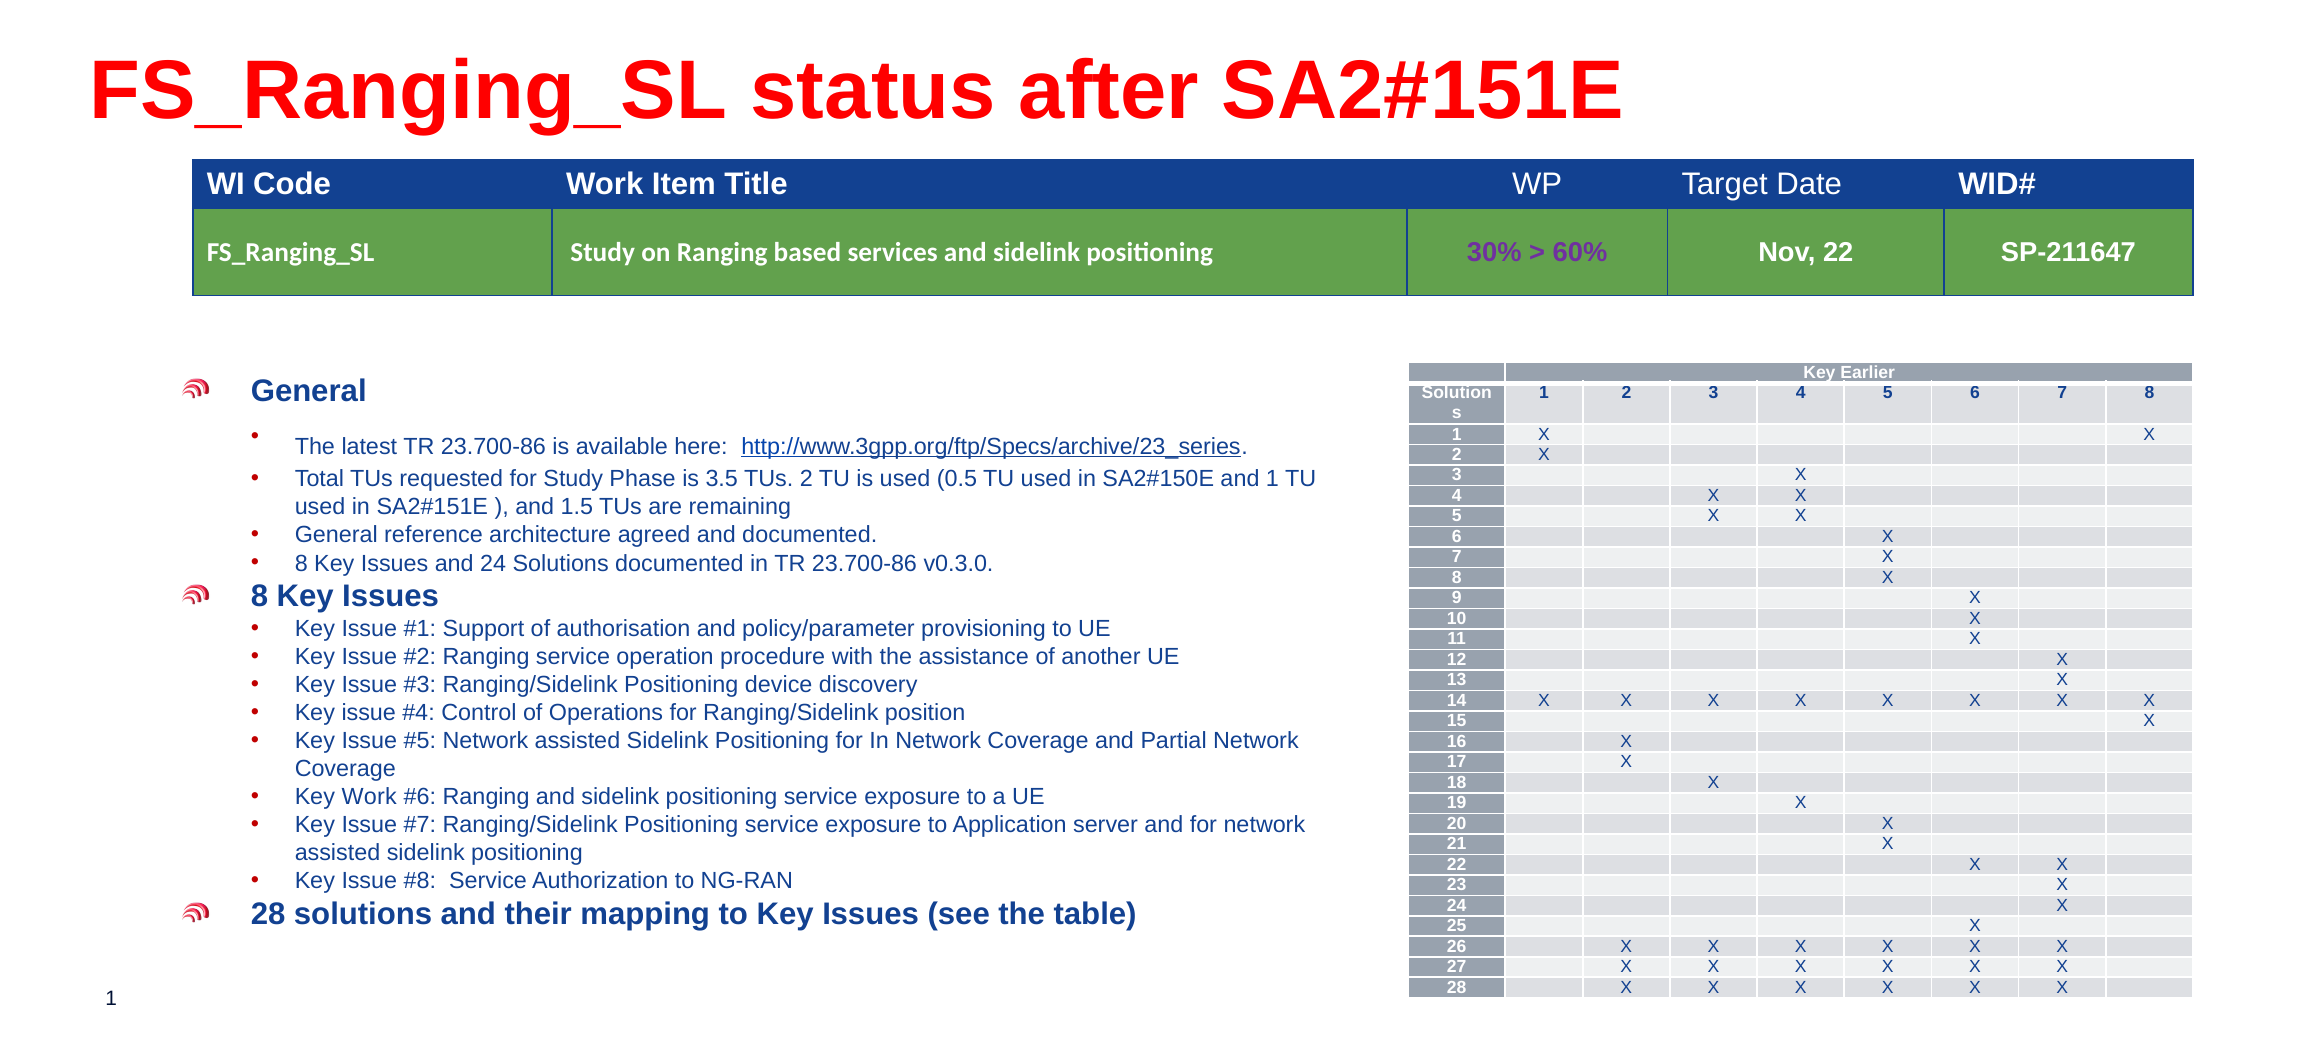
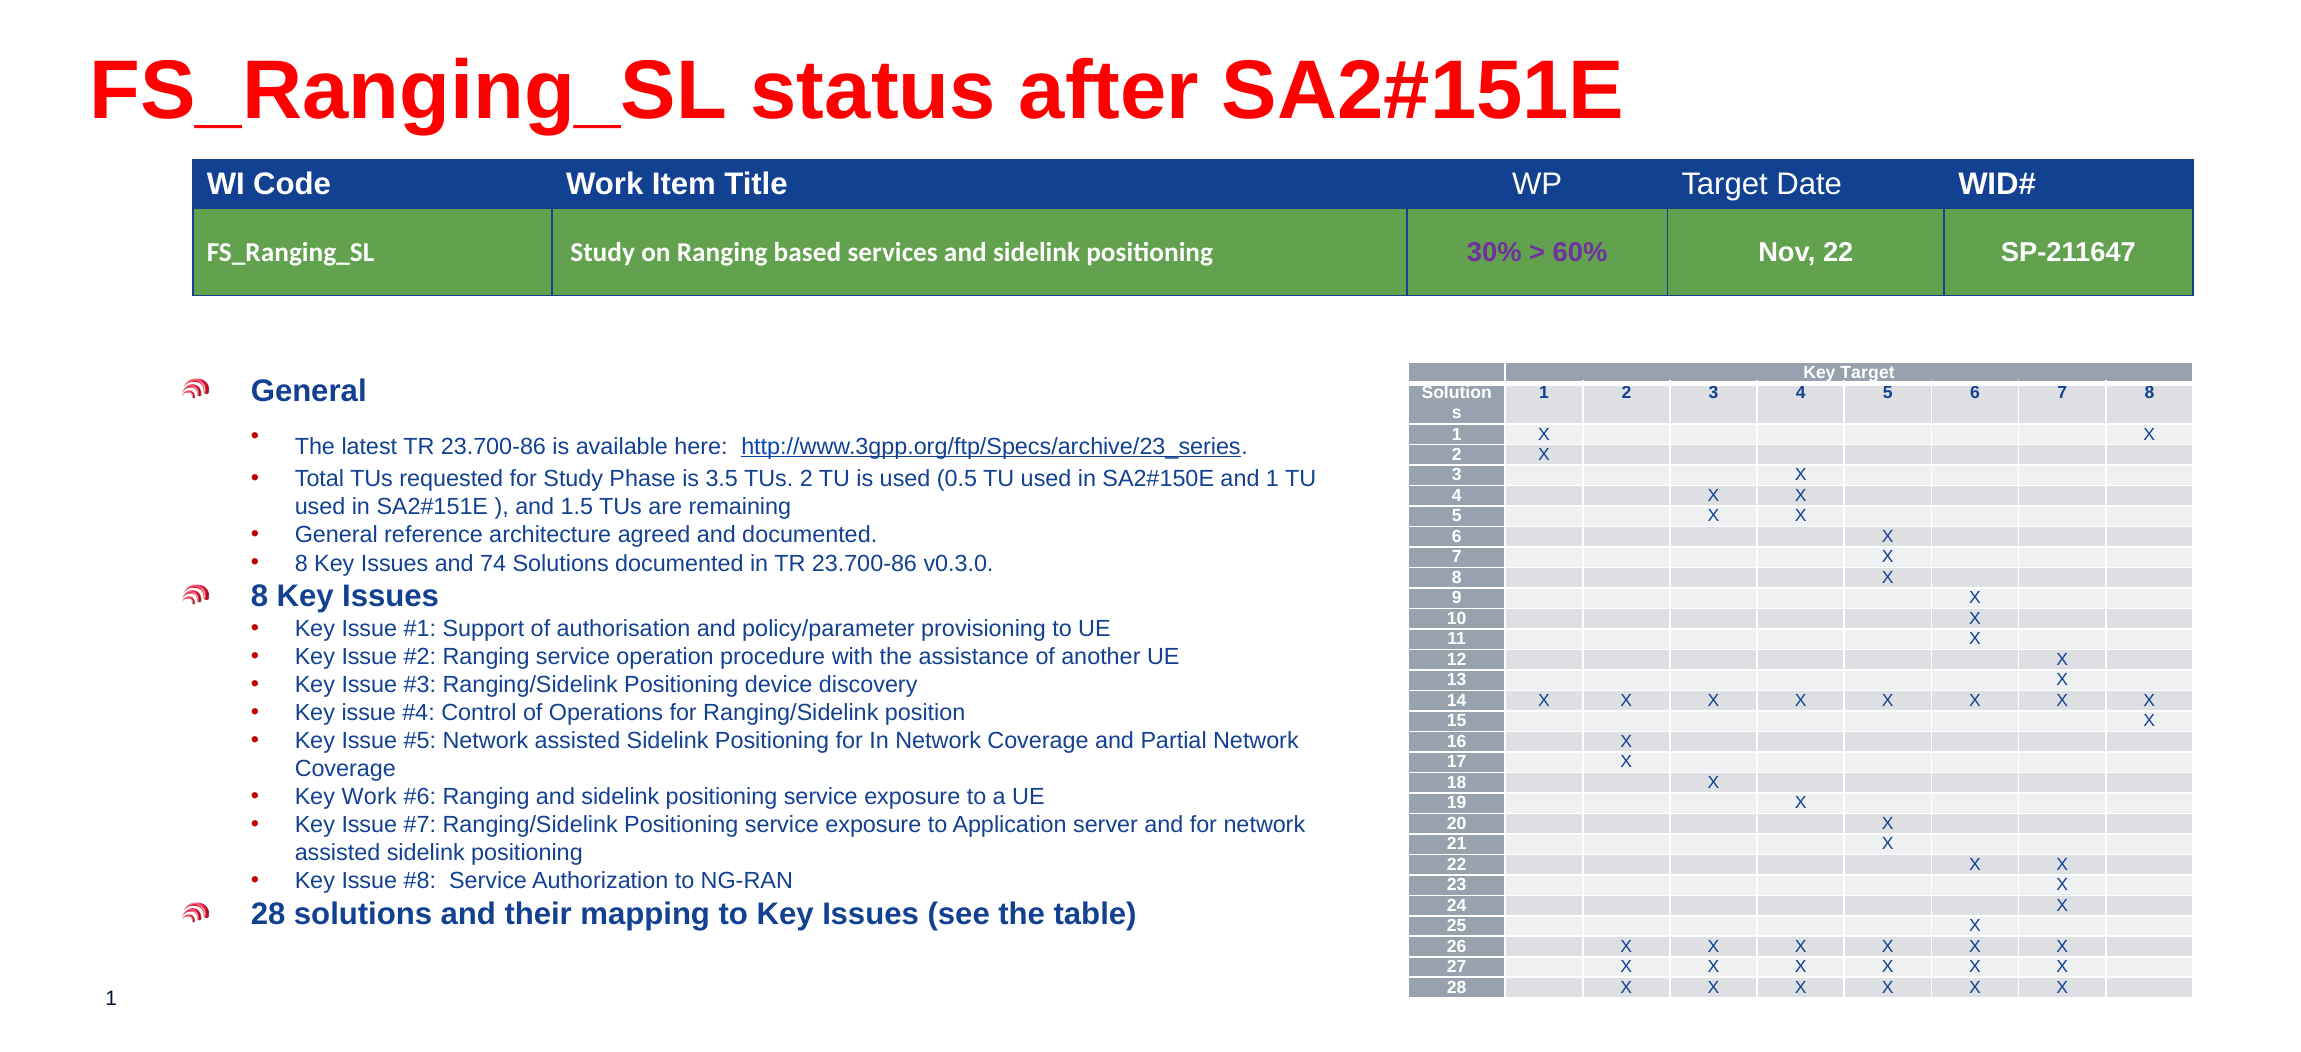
Key Earlier: Earlier -> Target
and 24: 24 -> 74
